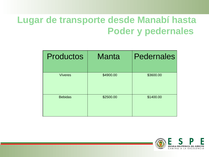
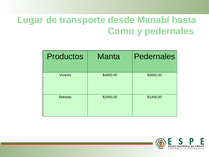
Poder: Poder -> Como
